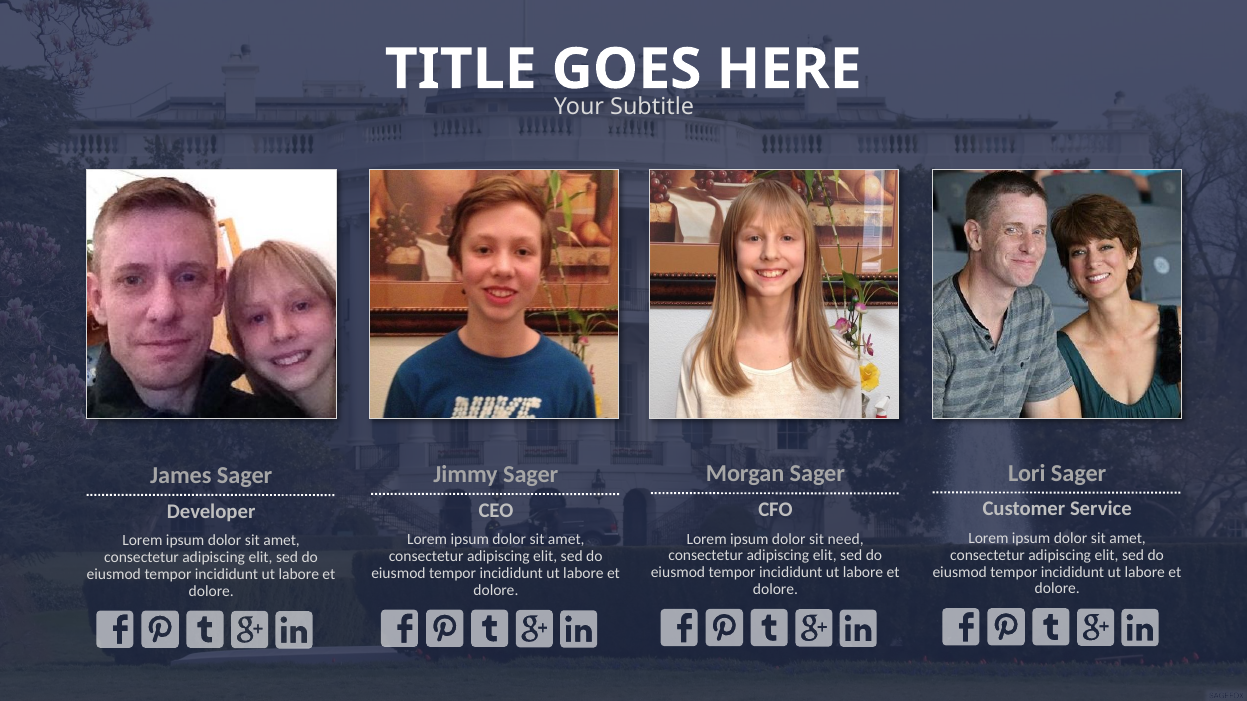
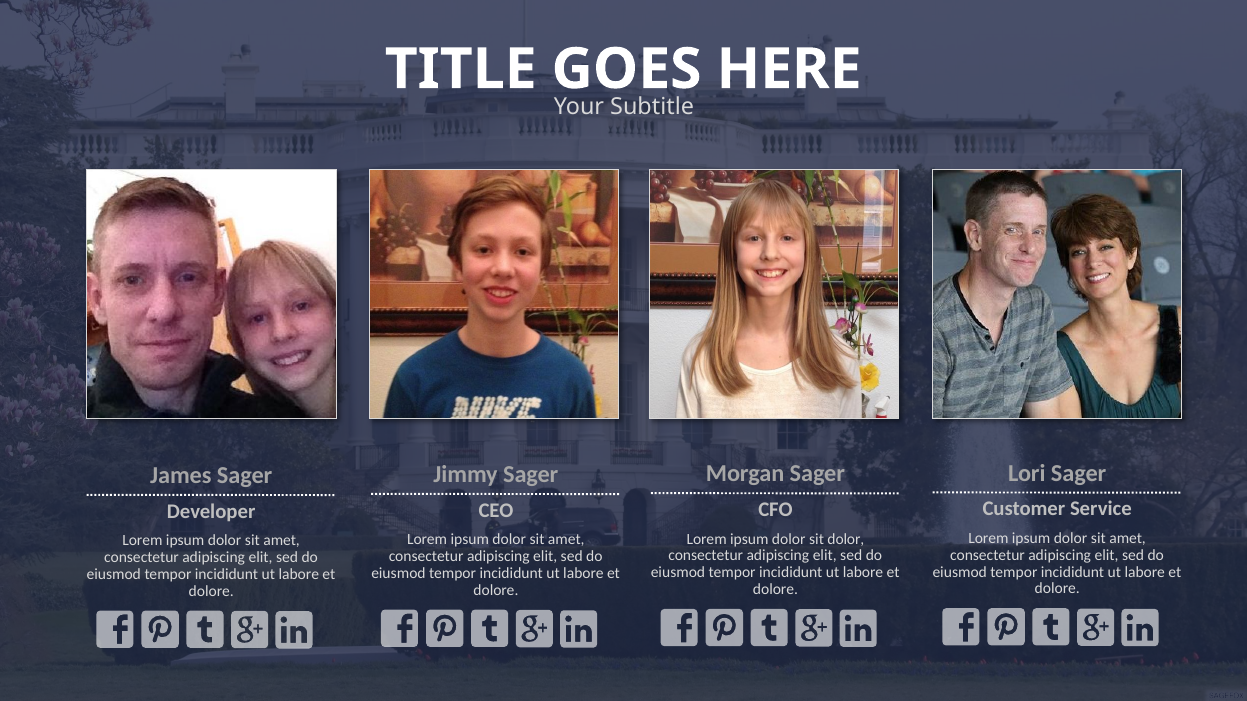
sit need: need -> dolor
